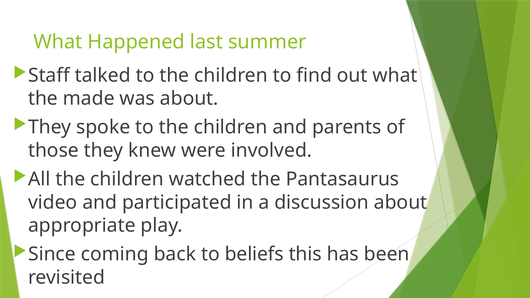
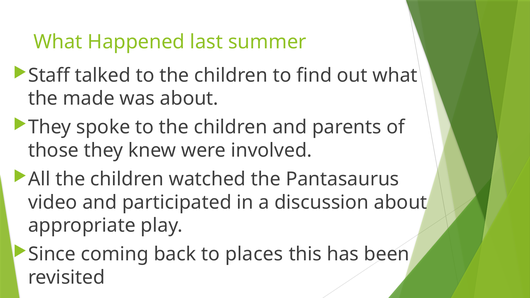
beliefs: beliefs -> places
